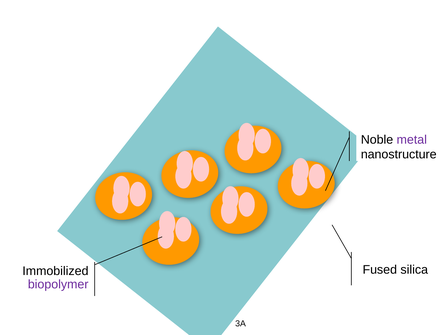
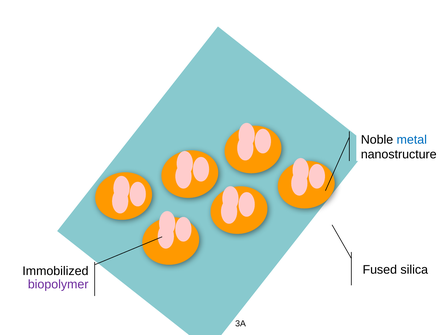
metal colour: purple -> blue
